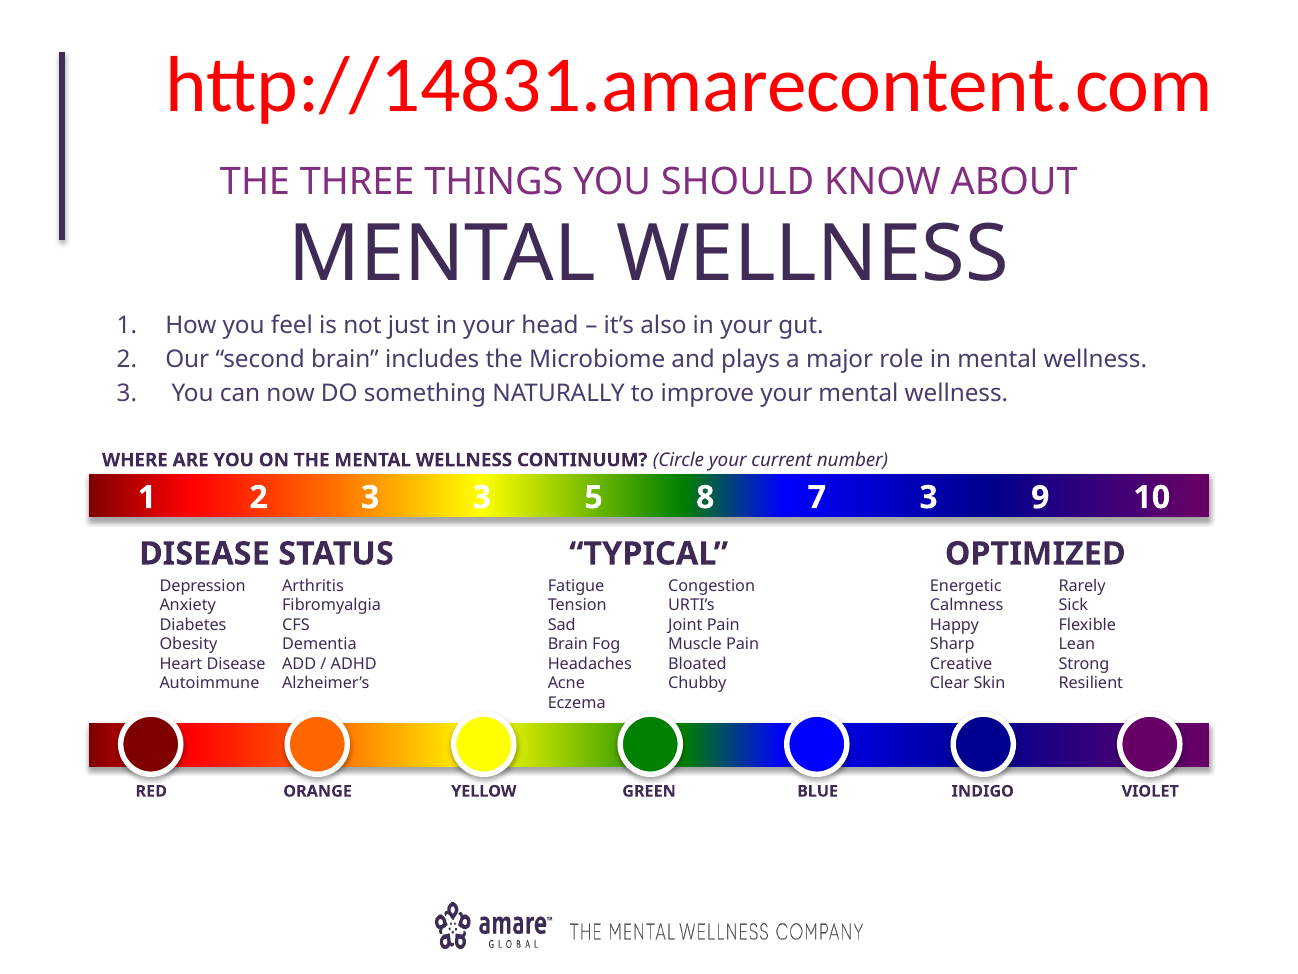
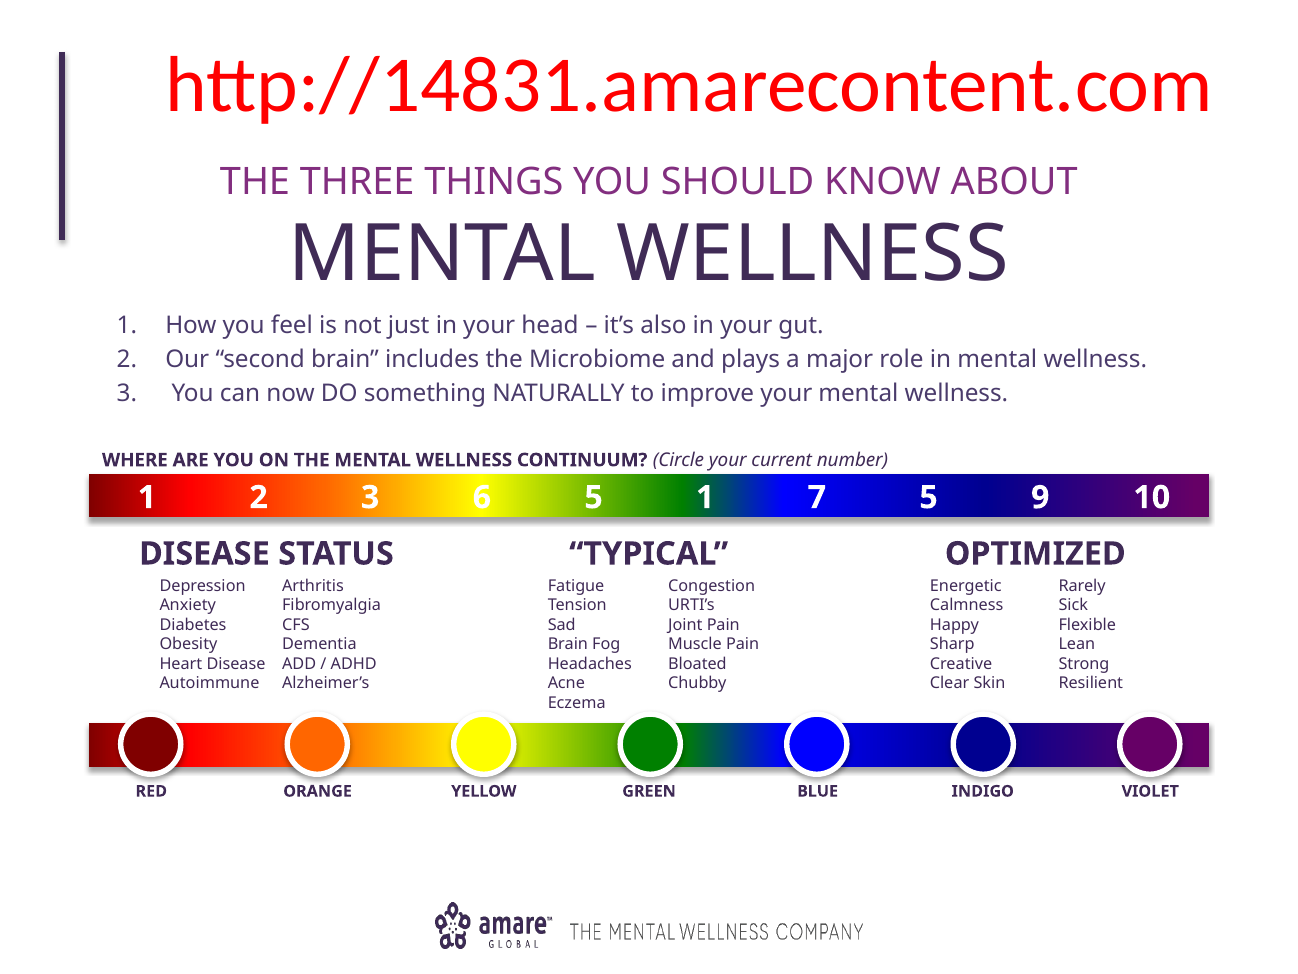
3 3: 3 -> 6
5 8: 8 -> 1
7 3: 3 -> 5
